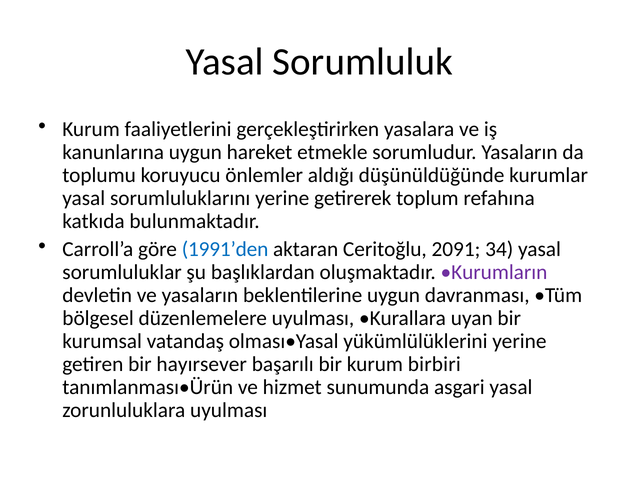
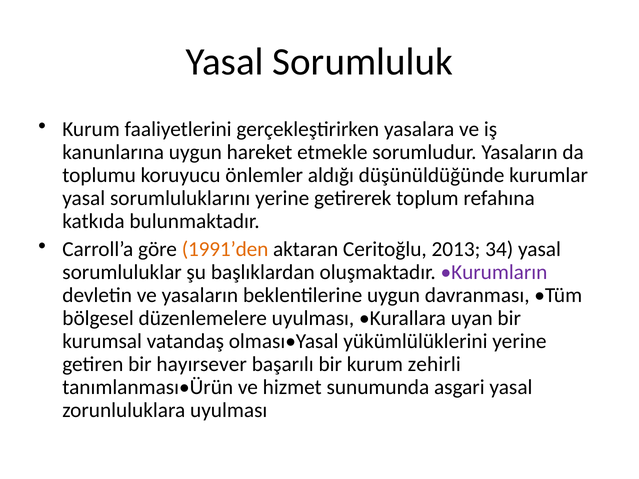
1991’den colour: blue -> orange
2091: 2091 -> 2013
birbiri: birbiri -> zehirli
